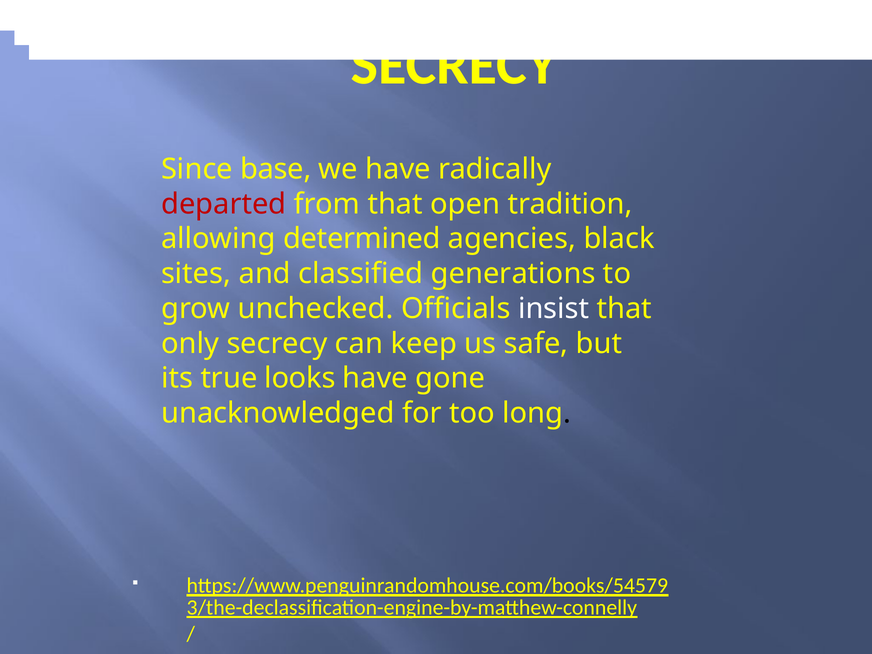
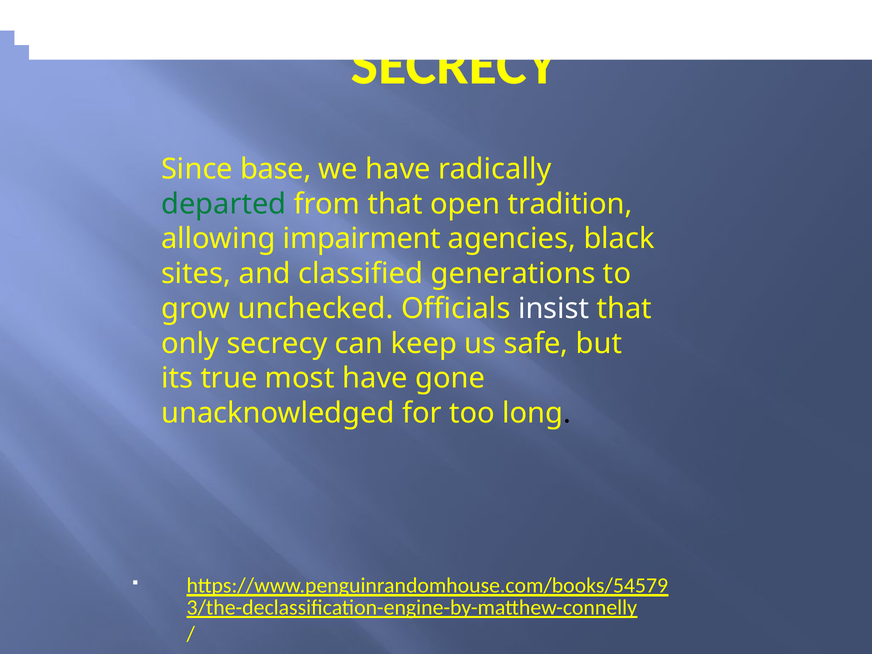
departed colour: red -> green
determined: determined -> impairment
looks: looks -> most
